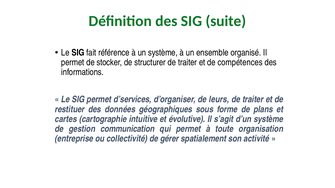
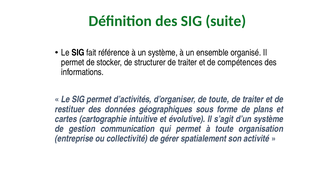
d’services: d’services -> d’activités
de leurs: leurs -> toute
